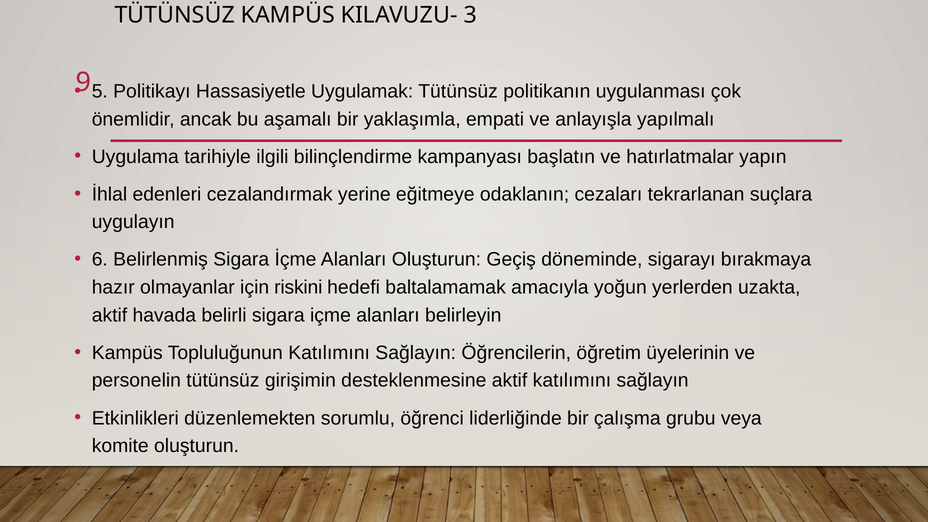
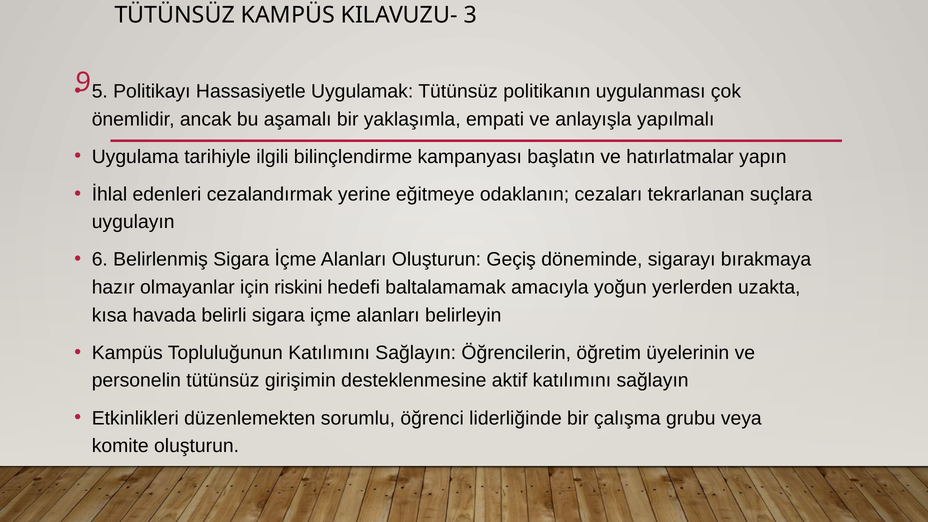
aktif at (109, 315): aktif -> kısa
